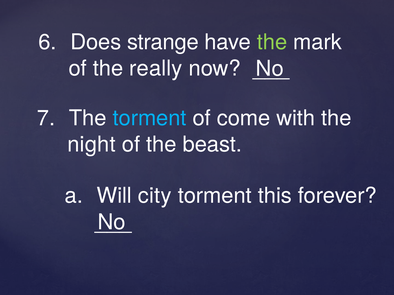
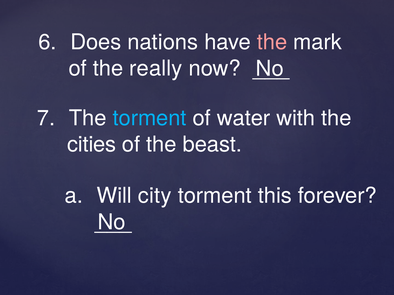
strange: strange -> nations
the at (272, 42) colour: light green -> pink
come: come -> water
night: night -> cities
